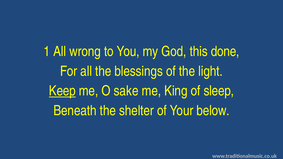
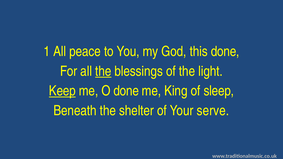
wrong: wrong -> peace
the at (103, 71) underline: none -> present
O sake: sake -> done
below: below -> serve
